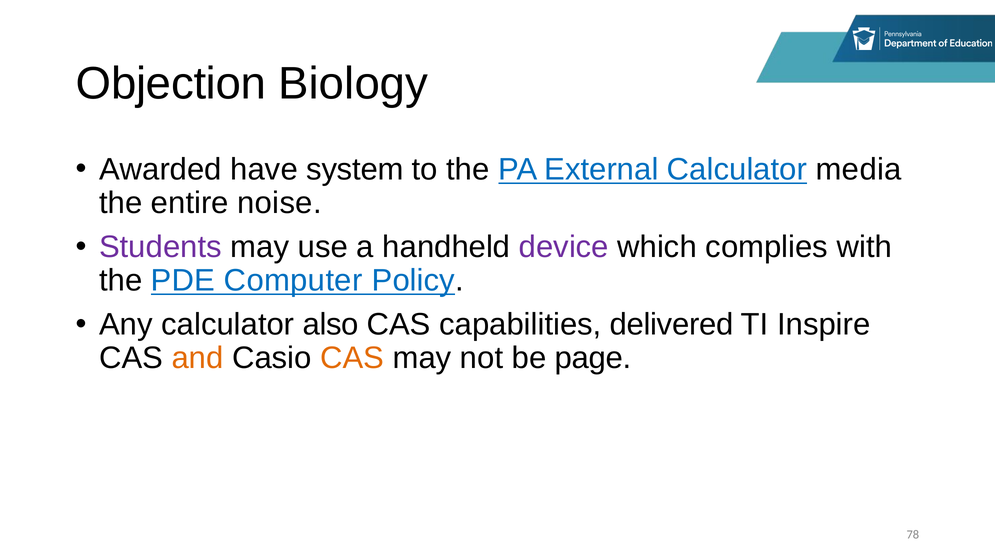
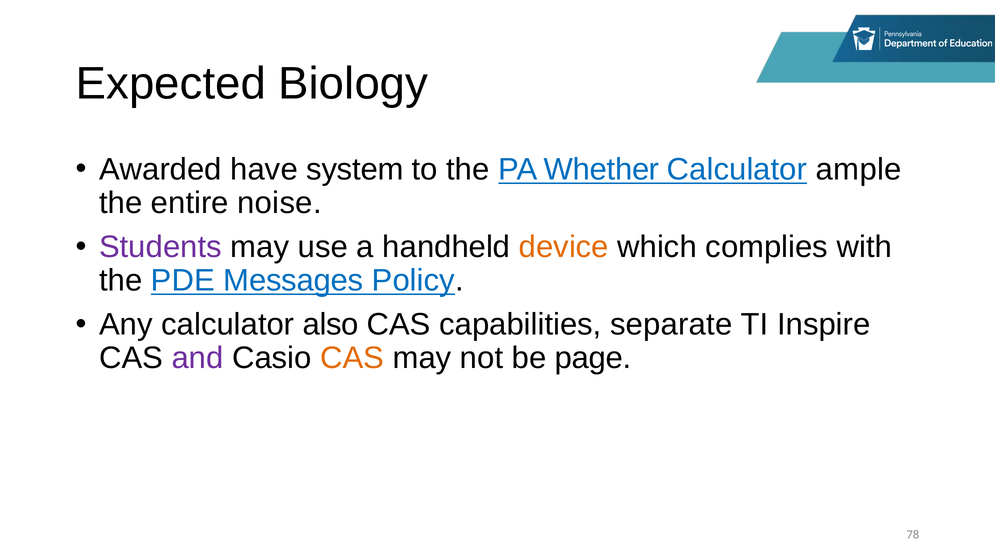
Objection: Objection -> Expected
External: External -> Whether
media: media -> ample
device colour: purple -> orange
Computer: Computer -> Messages
delivered: delivered -> separate
and colour: orange -> purple
